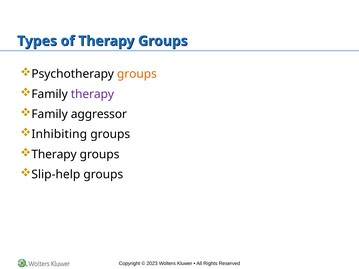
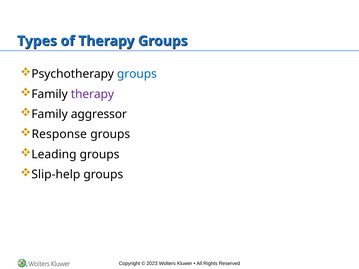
groups at (137, 74) colour: orange -> blue
Inhibiting: Inhibiting -> Response
Therapy at (54, 154): Therapy -> Leading
